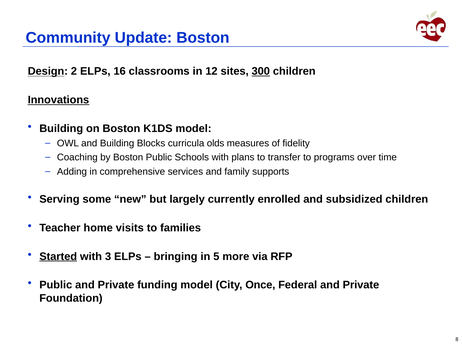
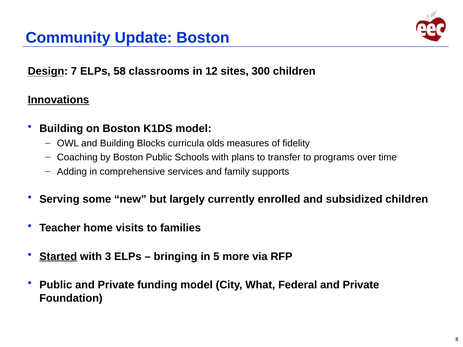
2: 2 -> 7
16: 16 -> 58
300 underline: present -> none
Once: Once -> What
